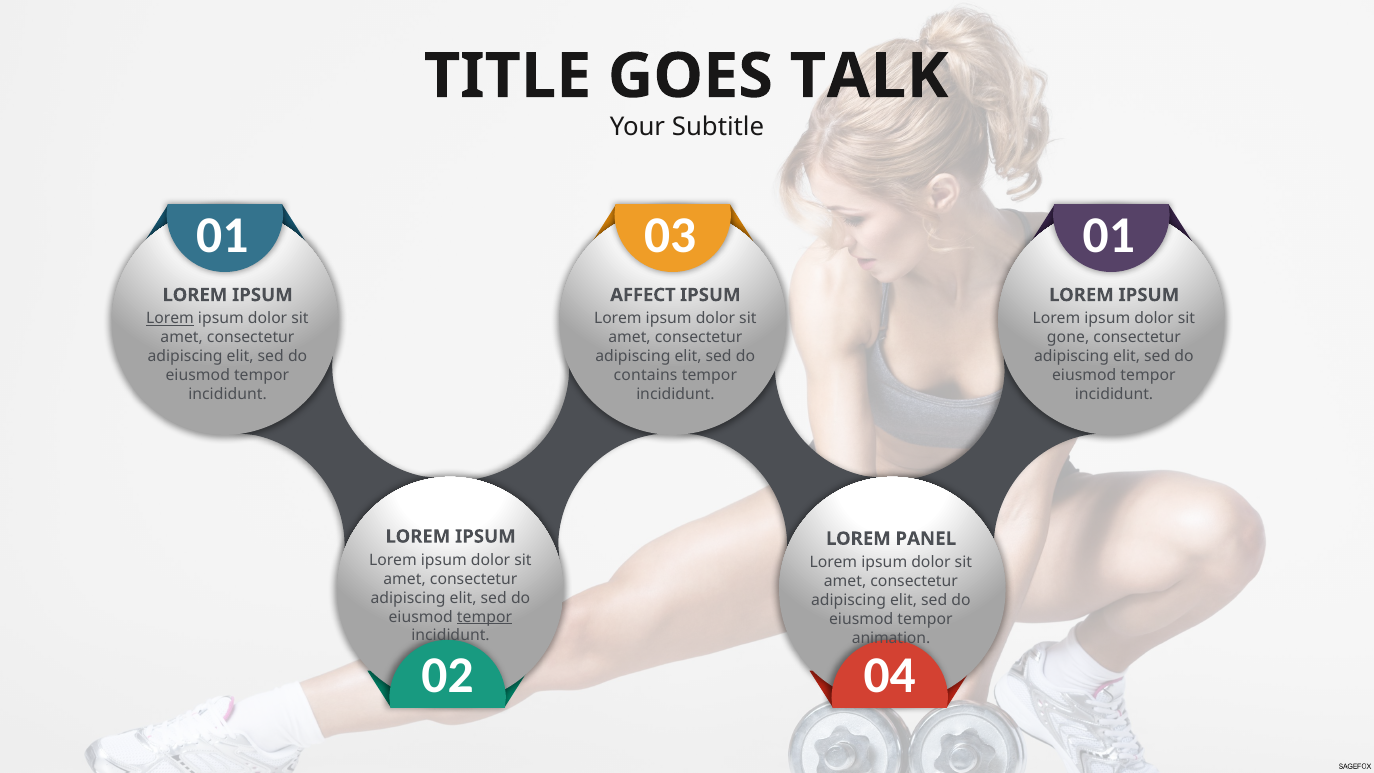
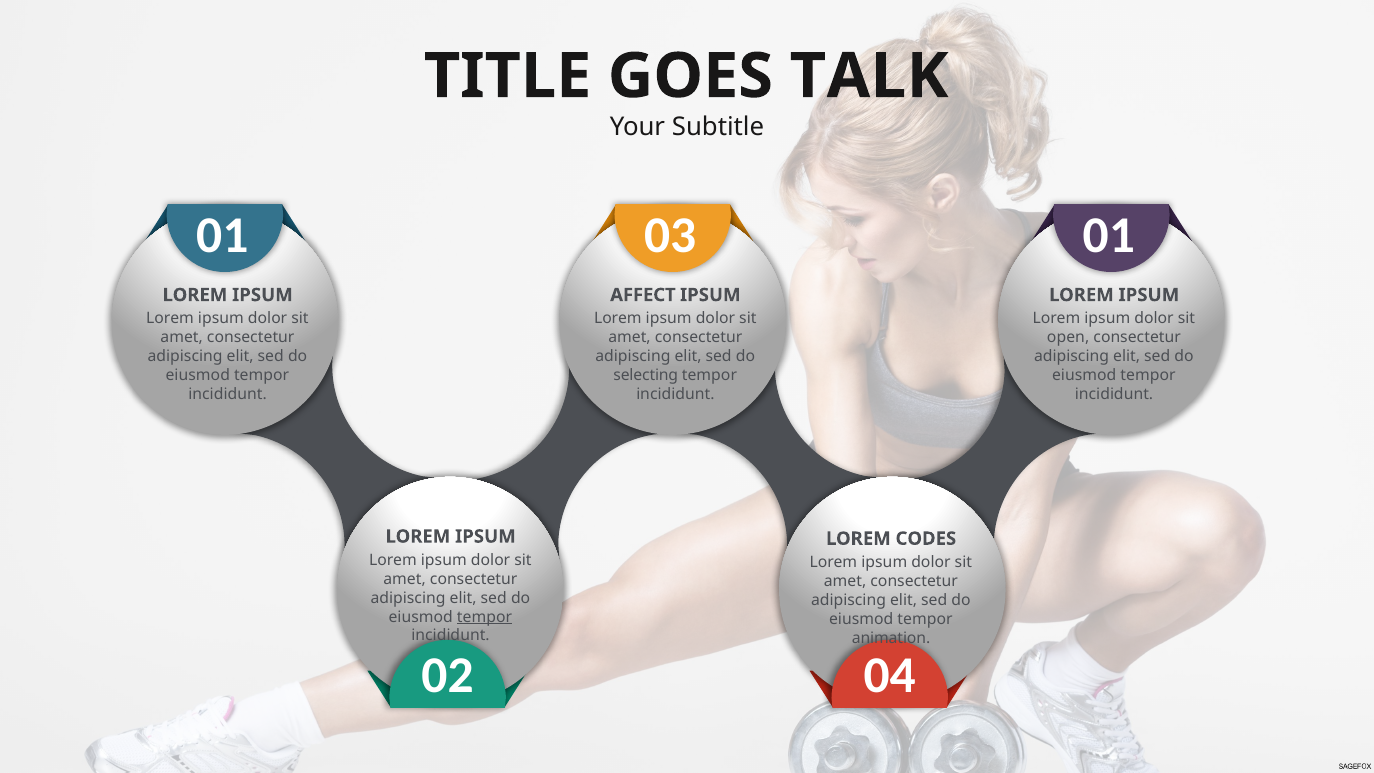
Lorem at (170, 319) underline: present -> none
gone: gone -> open
contains: contains -> selecting
PANEL: PANEL -> CODES
